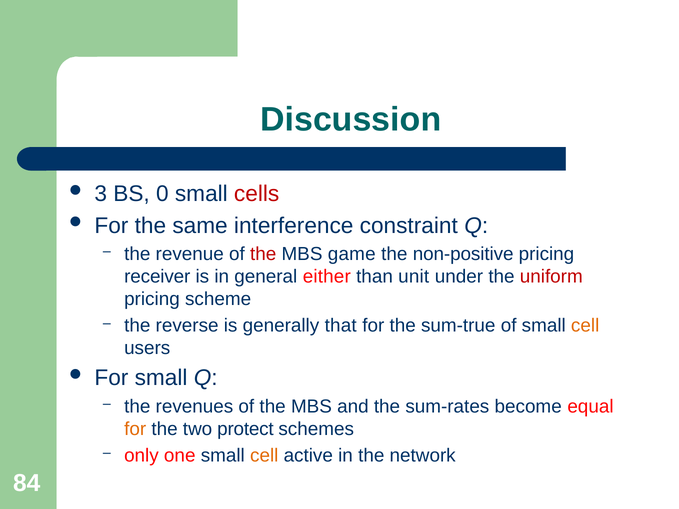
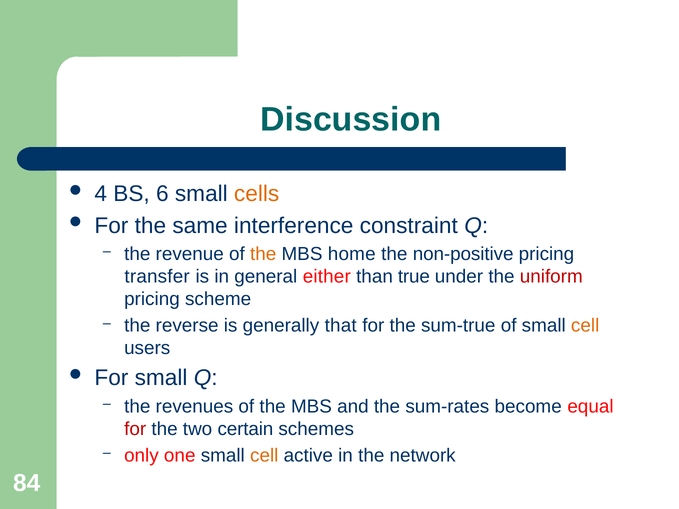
3: 3 -> 4
0: 0 -> 6
cells colour: red -> orange
the at (263, 254) colour: red -> orange
game: game -> home
receiver: receiver -> transfer
unit: unit -> true
for at (135, 429) colour: orange -> red
protect: protect -> certain
